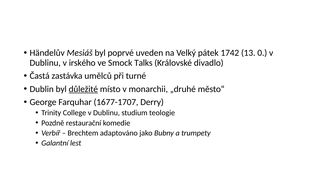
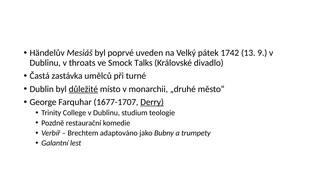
0: 0 -> 9
irského: irského -> throats
Derry underline: none -> present
